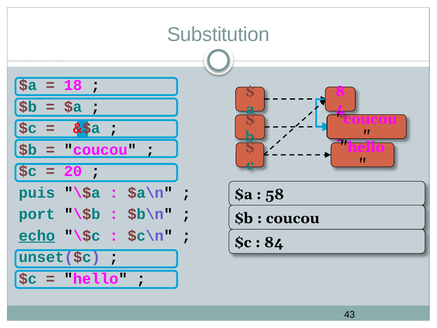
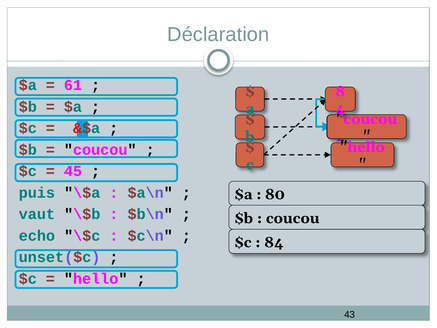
Substitution: Substitution -> Déclaration
18: 18 -> 61
20: 20 -> 45
58: 58 -> 80
port: port -> vaut
echo underline: present -> none
